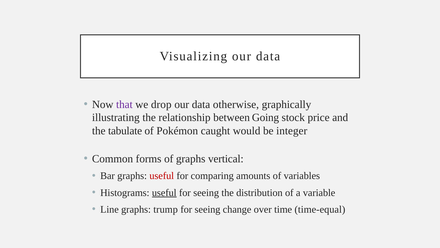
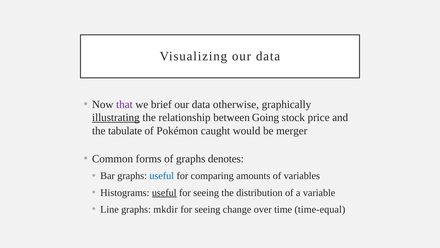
drop: drop -> brief
illustrating underline: none -> present
integer: integer -> merger
vertical: vertical -> denotes
useful at (162, 176) colour: red -> blue
trump: trump -> mkdir
